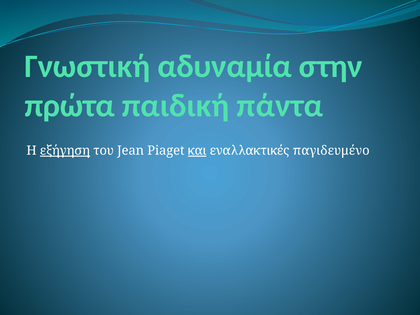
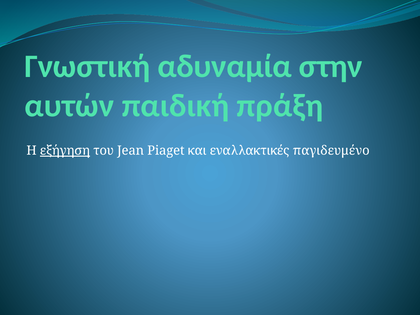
πρώτα: πρώτα -> αυτών
πάντα: πάντα -> πράξη
και underline: present -> none
